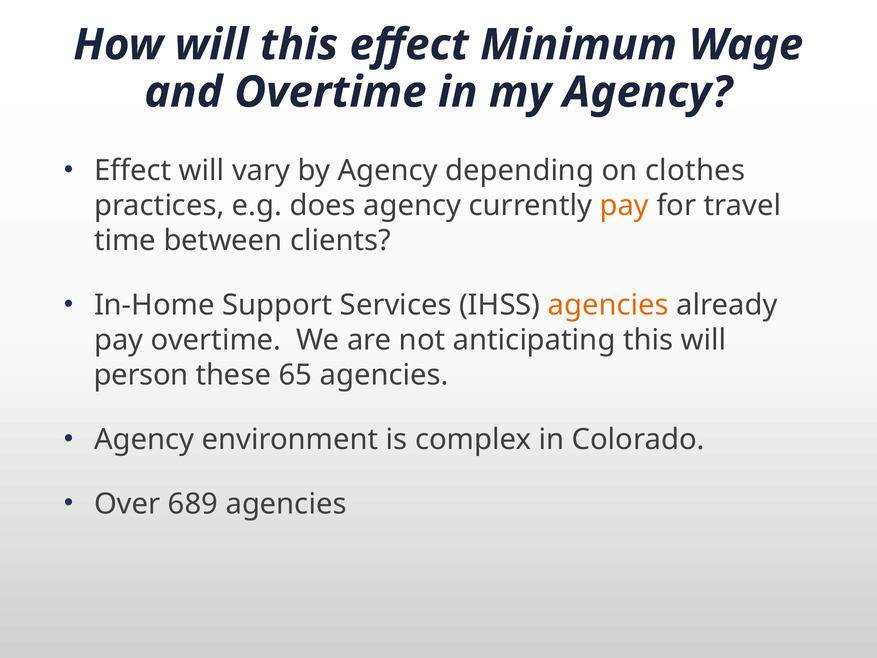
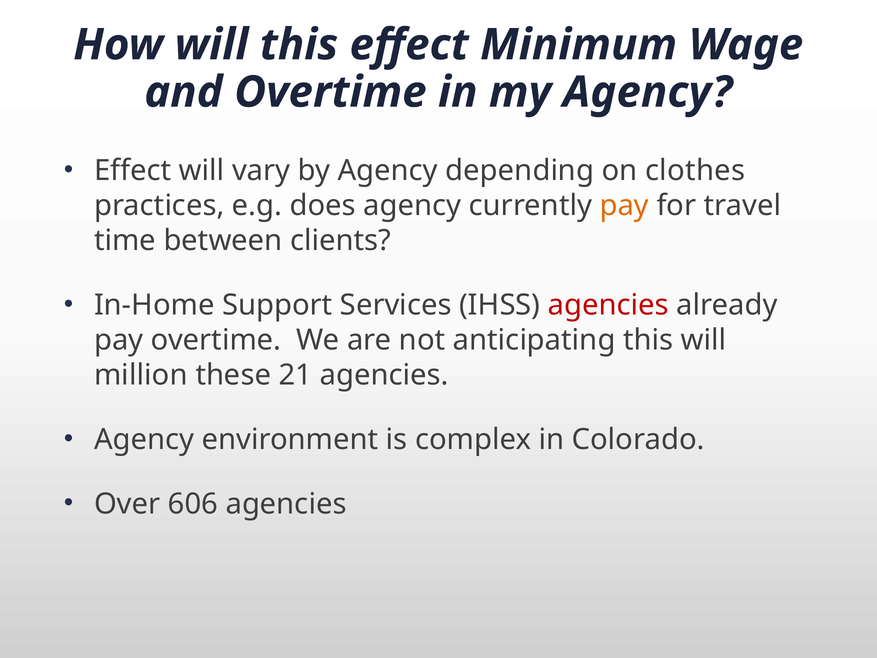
agencies at (608, 305) colour: orange -> red
person: person -> million
65: 65 -> 21
689: 689 -> 606
